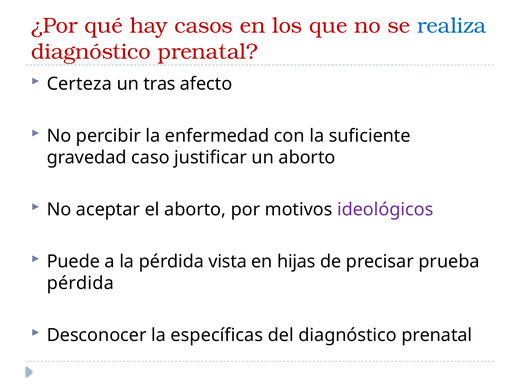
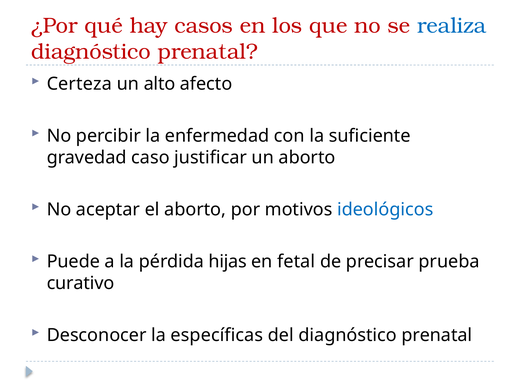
tras: tras -> alto
ideológicos colour: purple -> blue
vista: vista -> hijas
hijas: hijas -> fetal
pérdida at (80, 283): pérdida -> curativo
